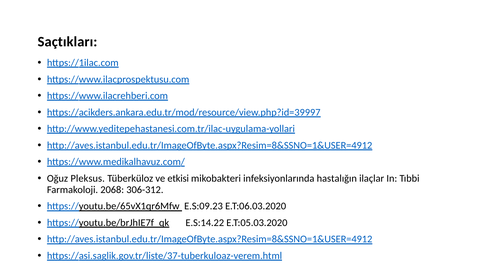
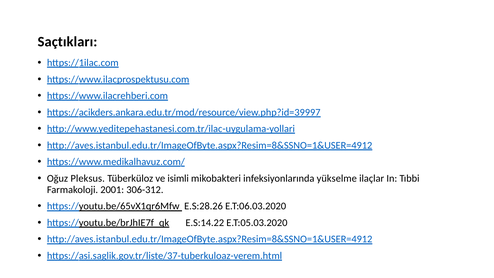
etkisi: etkisi -> isimli
hastalığın: hastalığın -> yükselme
2068: 2068 -> 2001
E.S:09.23: E.S:09.23 -> E.S:28.26
